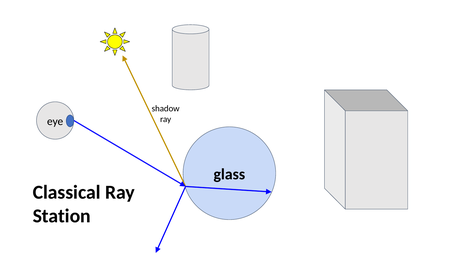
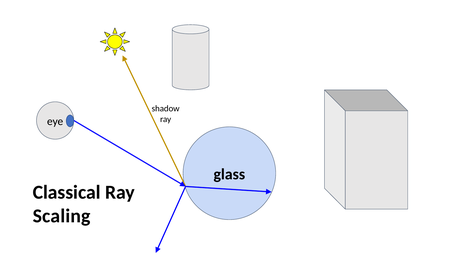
Station: Station -> Scaling
